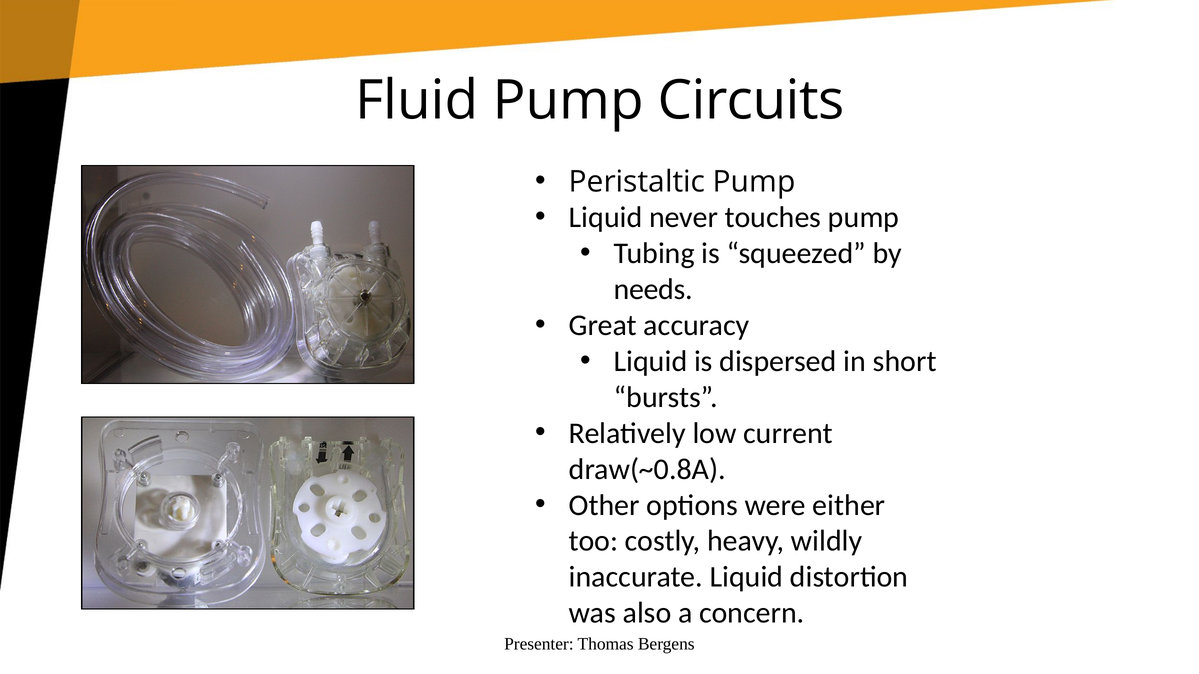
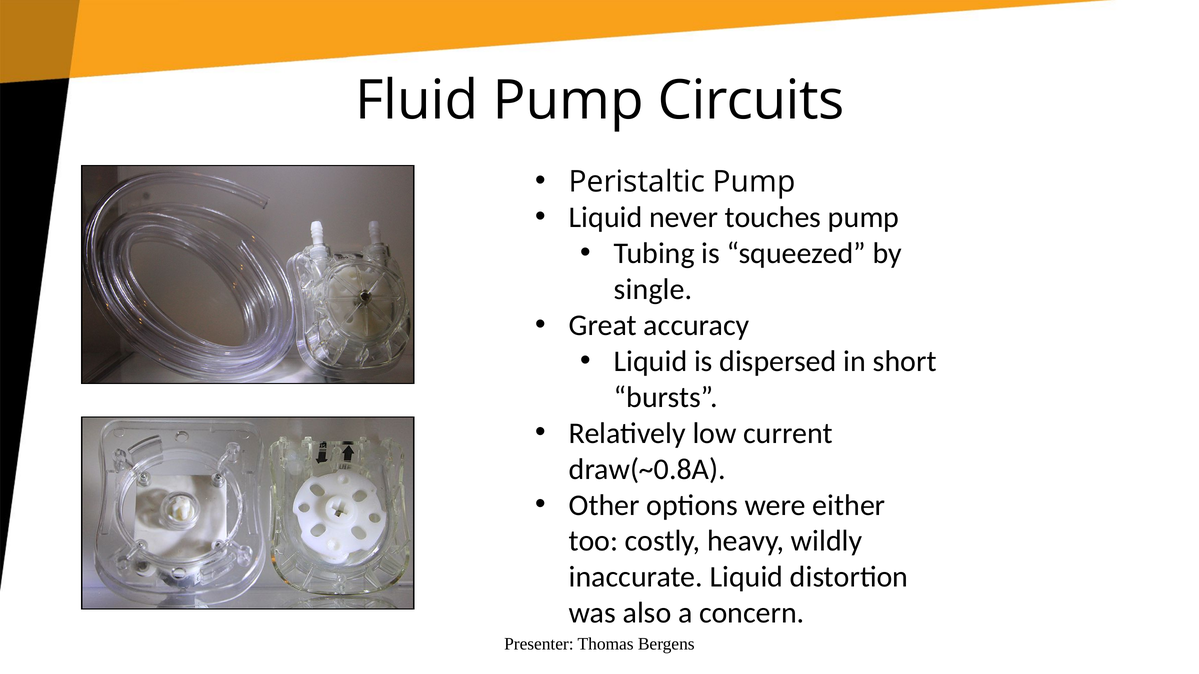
needs: needs -> single
